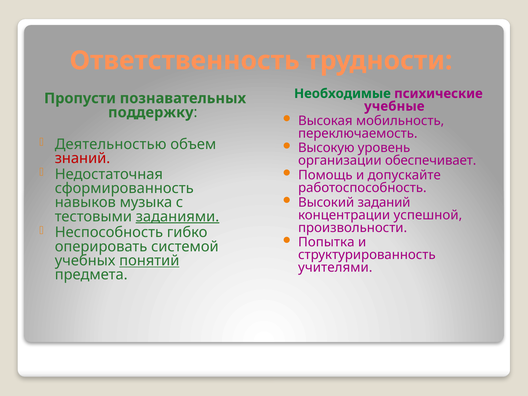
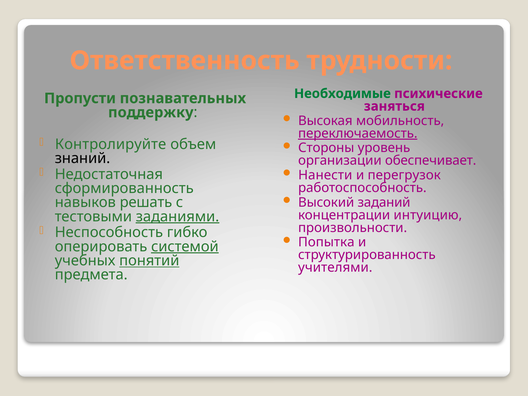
учебные: учебные -> заняться
переключаемость underline: none -> present
Деятельностью: Деятельностью -> Контролируйте
Высокую: Высокую -> Стороны
знаний colour: red -> black
Помощь: Помощь -> Нанести
допускайте: допускайте -> перегрузок
музыка: музыка -> решать
успешной: успешной -> интуицию
системой underline: none -> present
